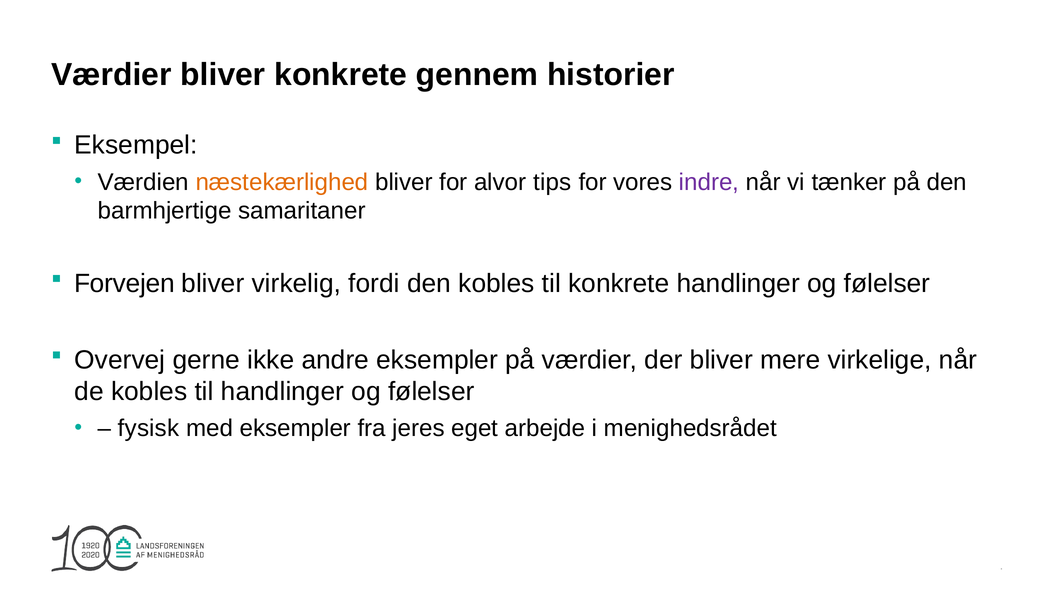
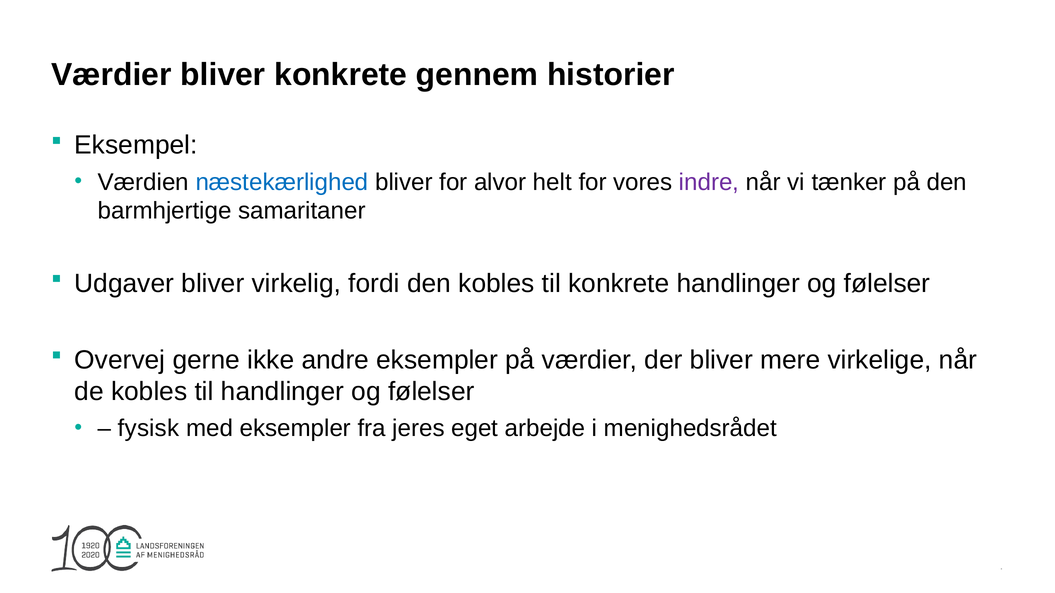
næstekærlighed colour: orange -> blue
tips: tips -> helt
Forvejen: Forvejen -> Udgaver
